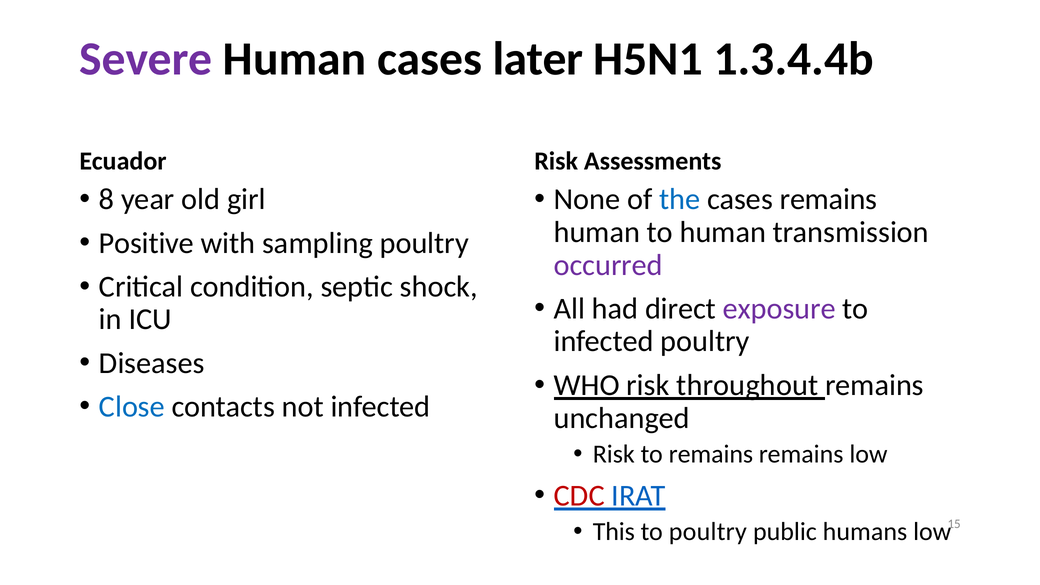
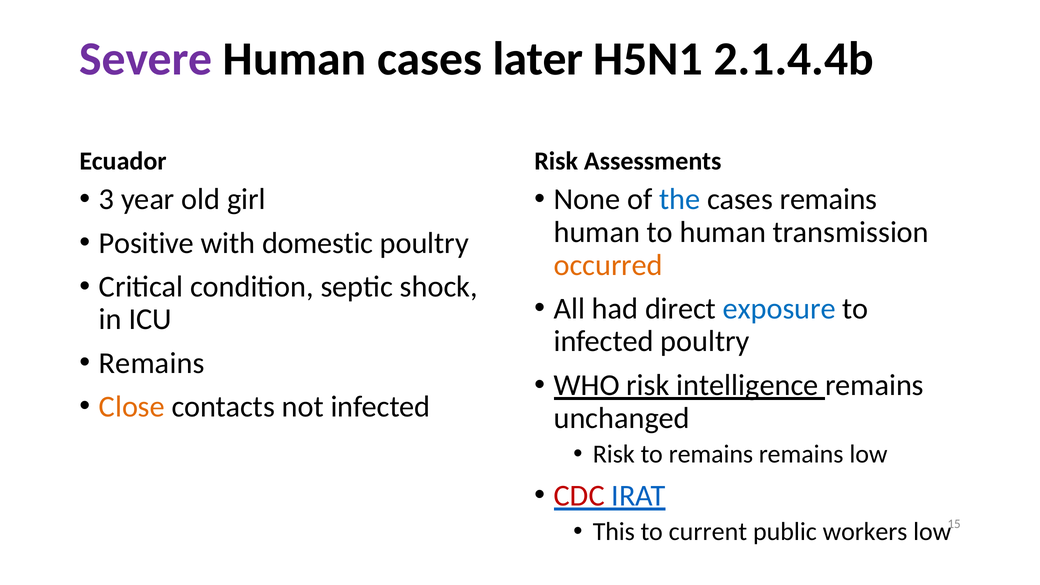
1.3.4.4b: 1.3.4.4b -> 2.1.4.4b
8: 8 -> 3
sampling: sampling -> domestic
occurred colour: purple -> orange
exposure colour: purple -> blue
Diseases at (152, 363): Diseases -> Remains
throughout: throughout -> intelligence
Close colour: blue -> orange
to poultry: poultry -> current
humans: humans -> workers
